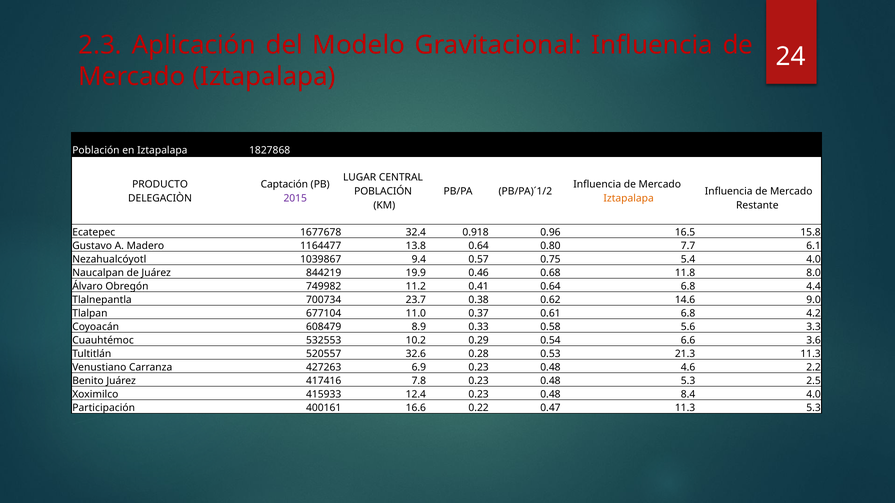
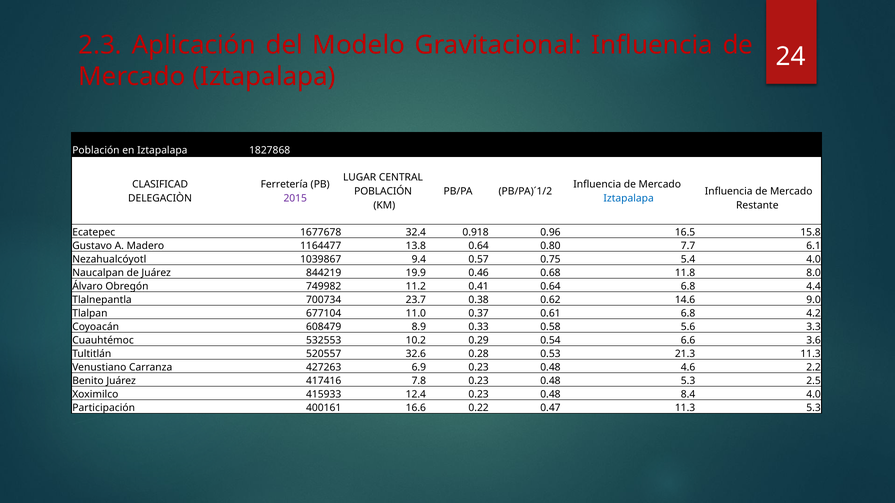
PRODUCTO: PRODUCTO -> CLASIFICAD
Captación: Captación -> Ferretería
Iztapalapa at (629, 199) colour: orange -> blue
